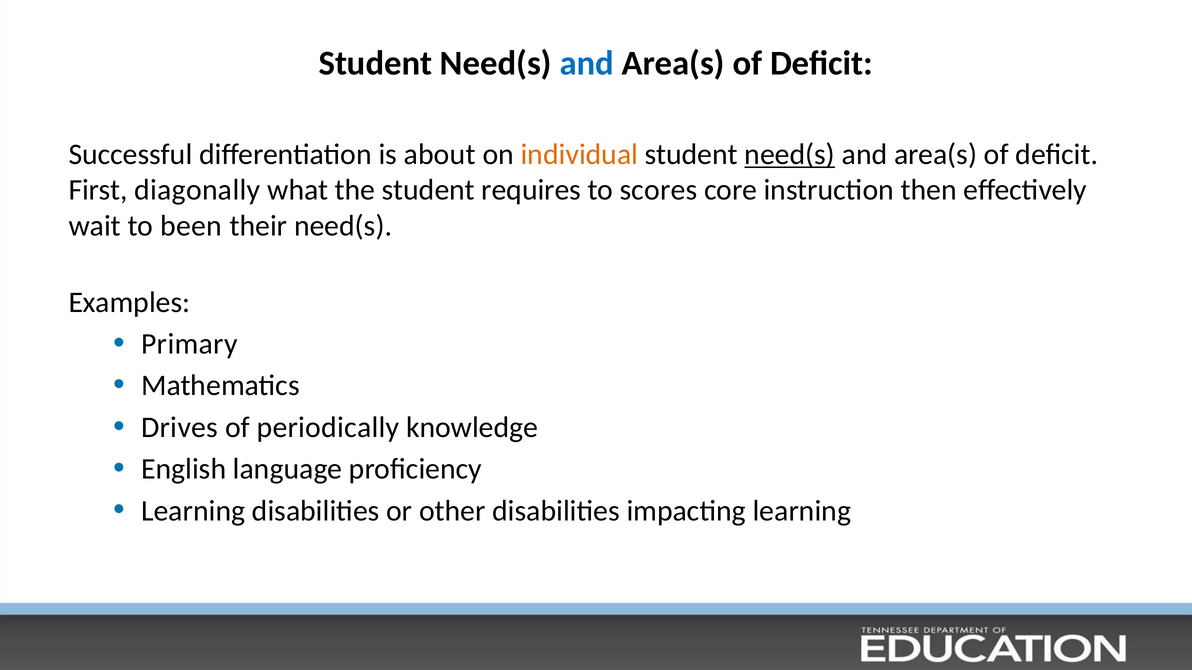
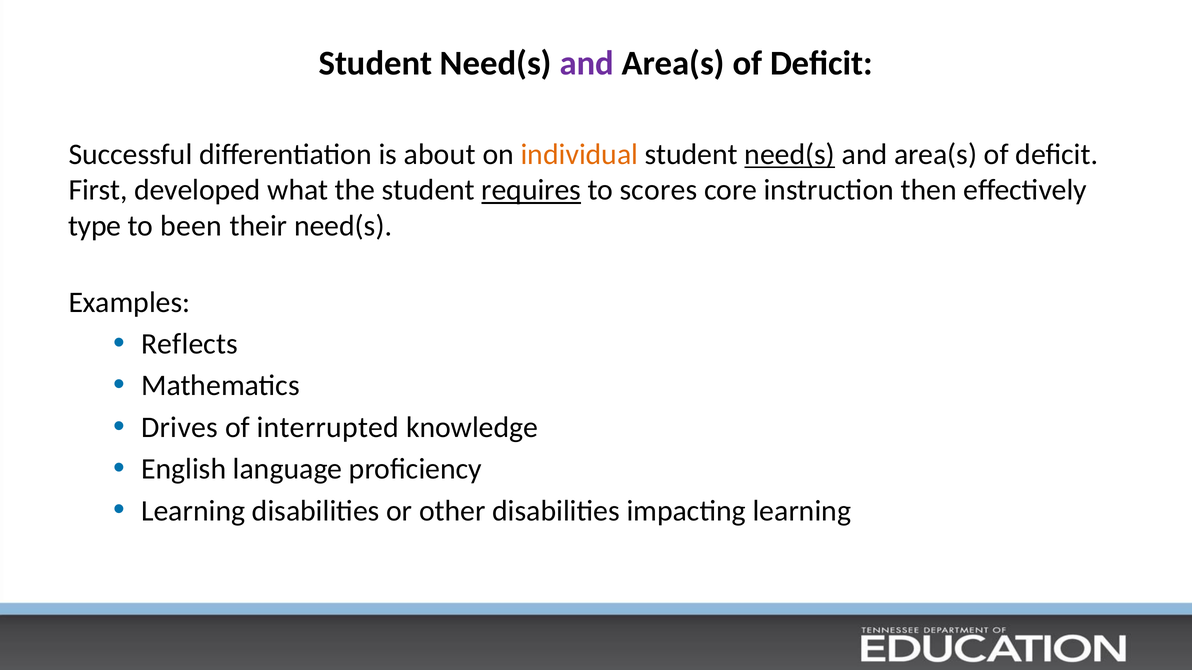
and at (587, 64) colour: blue -> purple
diagonally: diagonally -> developed
requires underline: none -> present
wait: wait -> type
Primary: Primary -> Reflects
periodically: periodically -> interrupted
